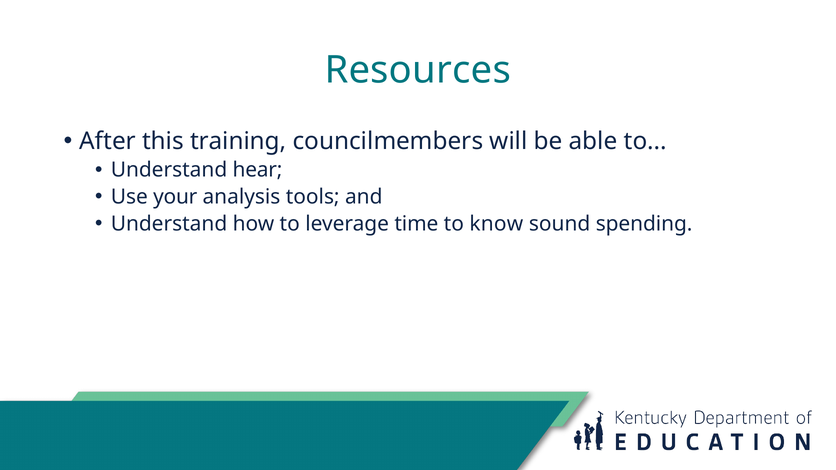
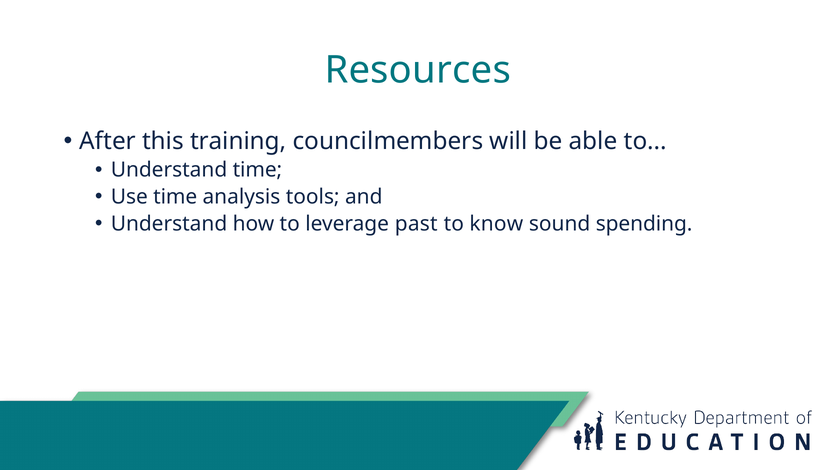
Understand hear: hear -> time
Use your: your -> time
time: time -> past
